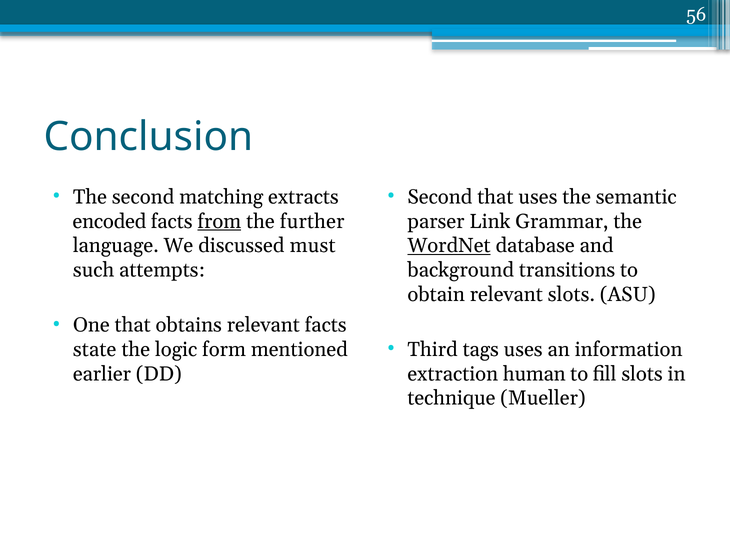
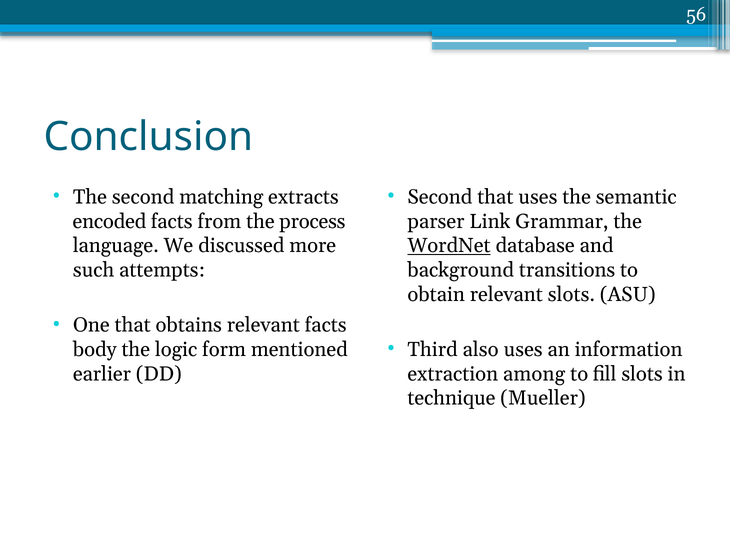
from underline: present -> none
further: further -> process
must: must -> more
tags: tags -> also
state: state -> body
human: human -> among
